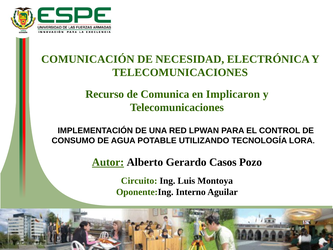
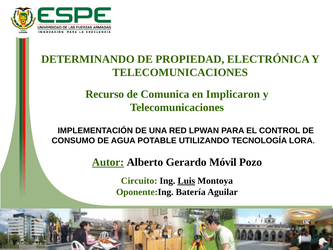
COMUNICACIÓN: COMUNICACIÓN -> DETERMINANDO
NECESIDAD: NECESIDAD -> PROPIEDAD
Casos: Casos -> Móvil
Luis underline: none -> present
Interno: Interno -> Batería
